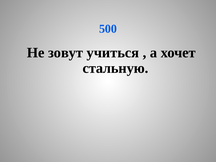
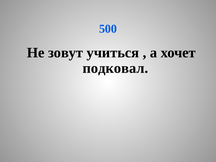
стальную: стальную -> подковал
